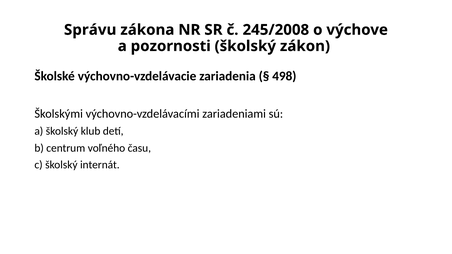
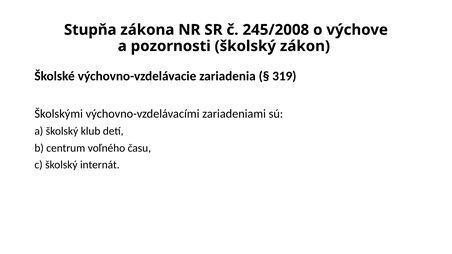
Správu: Správu -> Stupňa
498: 498 -> 319
